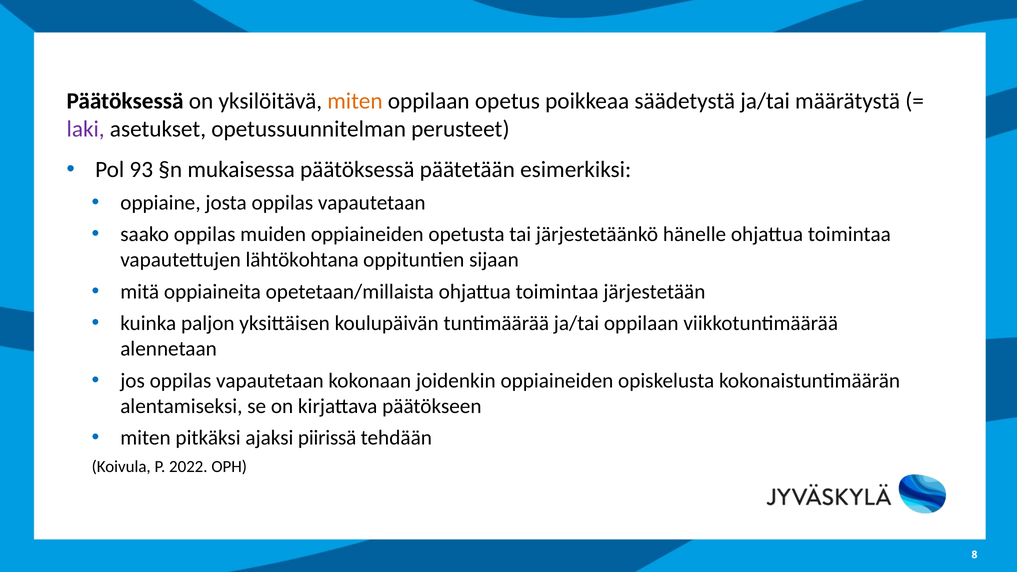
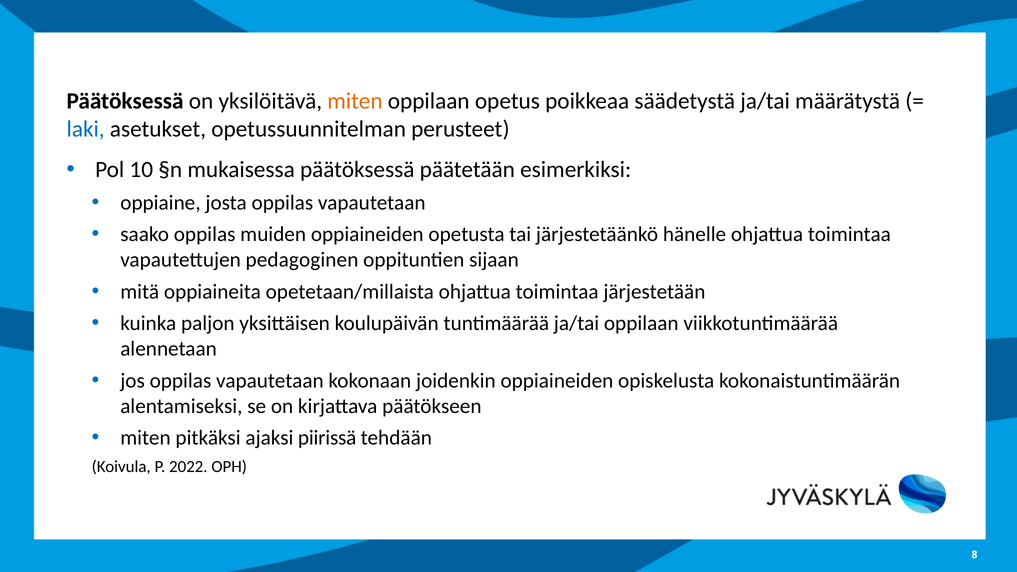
laki colour: purple -> blue
93: 93 -> 10
lähtökohtana: lähtökohtana -> pedagoginen
